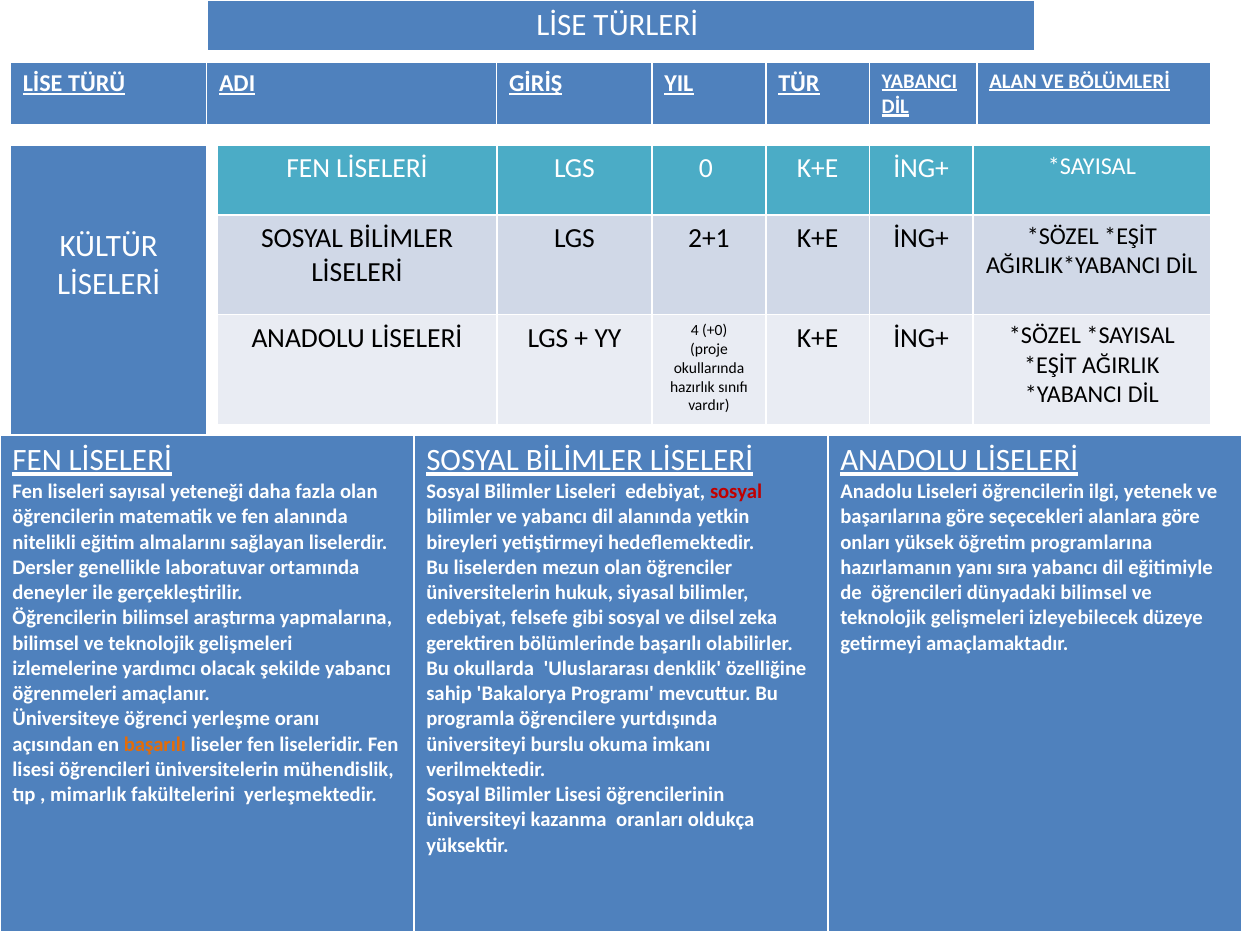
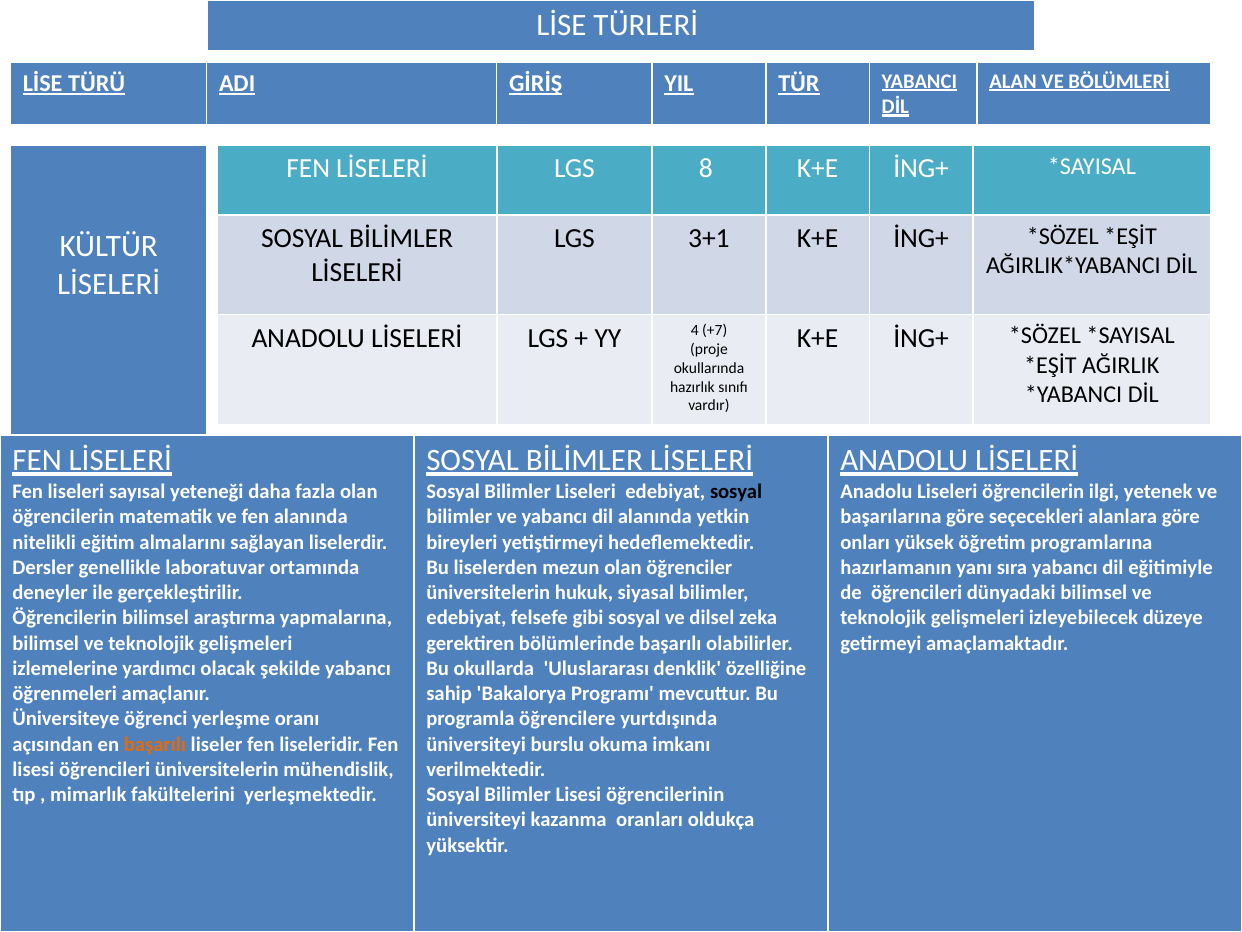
0: 0 -> 8
2+1: 2+1 -> 3+1
+0: +0 -> +7
sosyal at (736, 492) colour: red -> black
